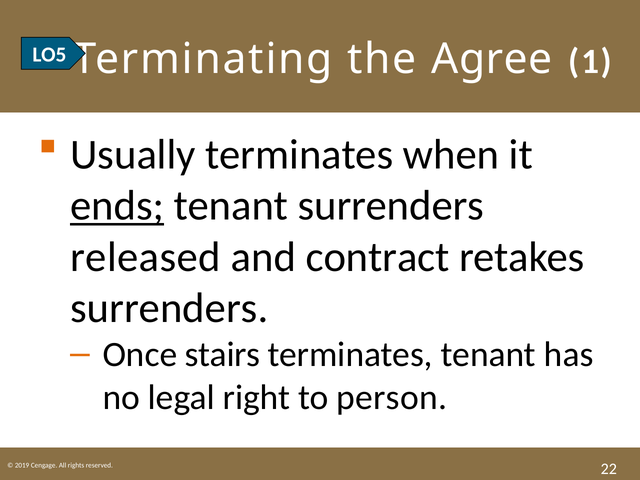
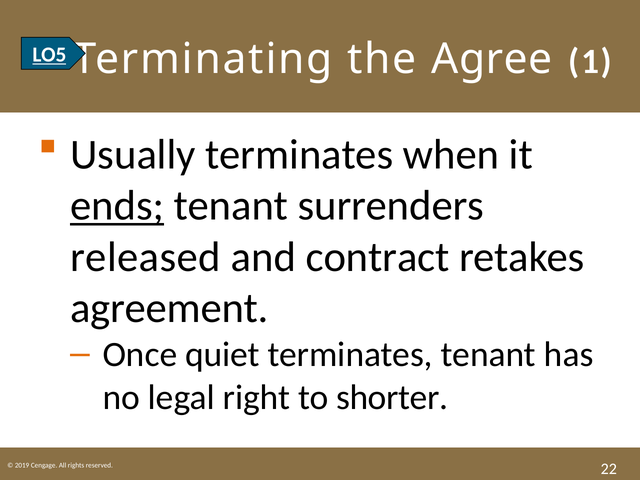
LO5 at (49, 55) underline: none -> present
surrenders at (169, 308): surrenders -> agreement
stairs: stairs -> quiet
person: person -> shorter
